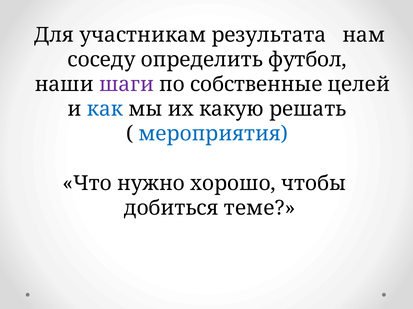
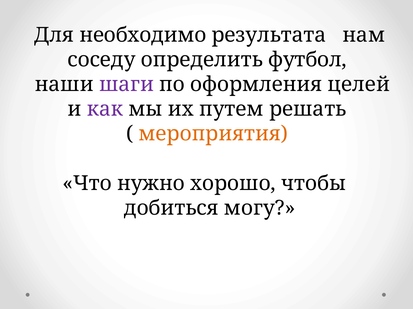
участникам: участникам -> необходимо
собственные: собственные -> оформления
как colour: blue -> purple
какую: какую -> путем
мероприятия colour: blue -> orange
теме: теме -> могу
